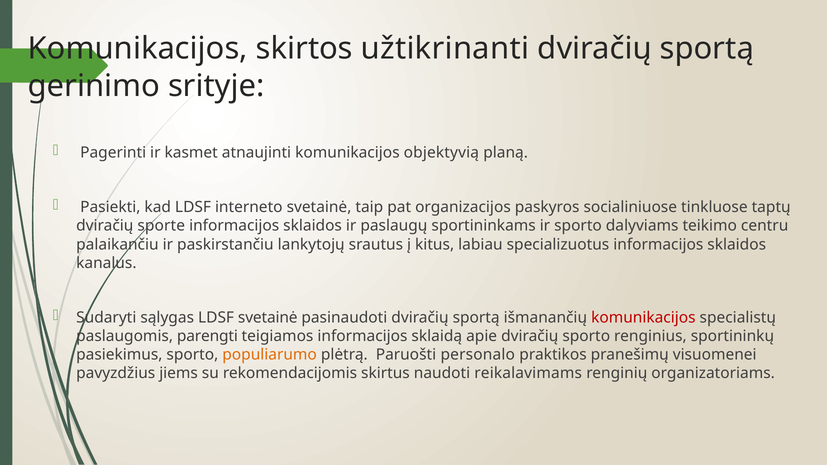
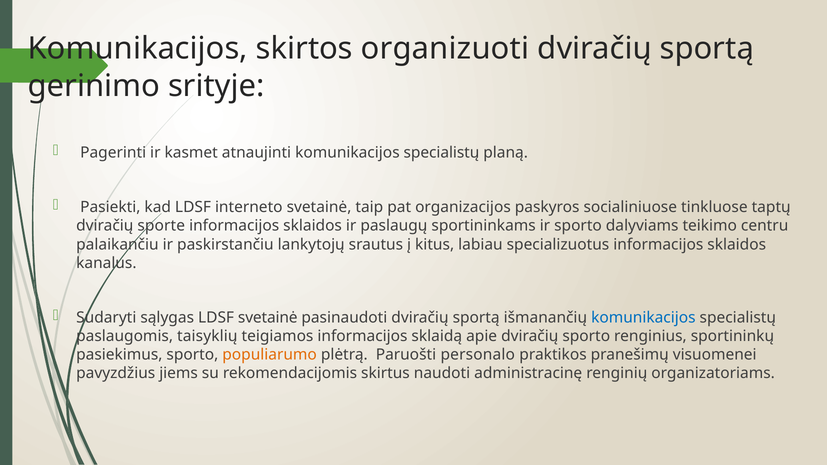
užtikrinanti: užtikrinanti -> organizuoti
atnaujinti komunikacijos objektyvią: objektyvią -> specialistų
komunikacijos at (643, 318) colour: red -> blue
parengti: parengti -> taisyklių
reikalavimams: reikalavimams -> administracinę
